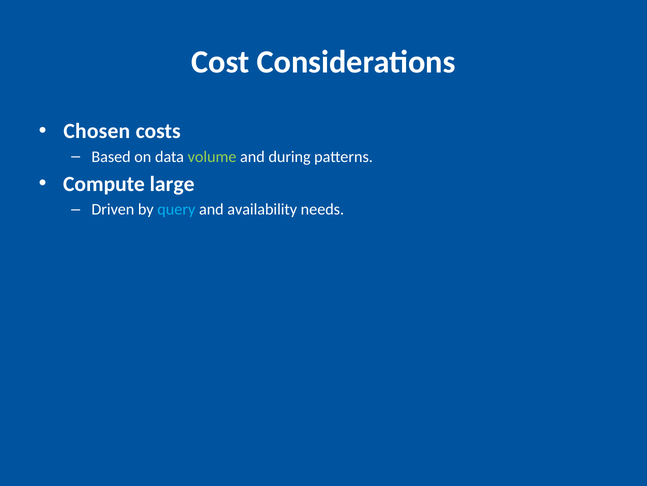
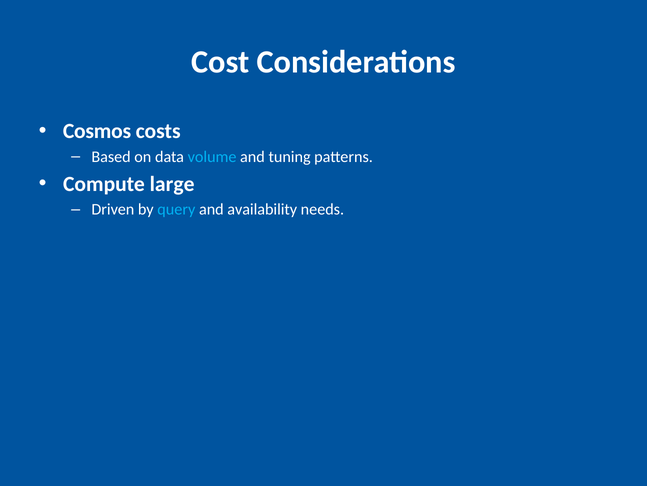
Chosen: Chosen -> Cosmos
volume colour: light green -> light blue
during: during -> tuning
